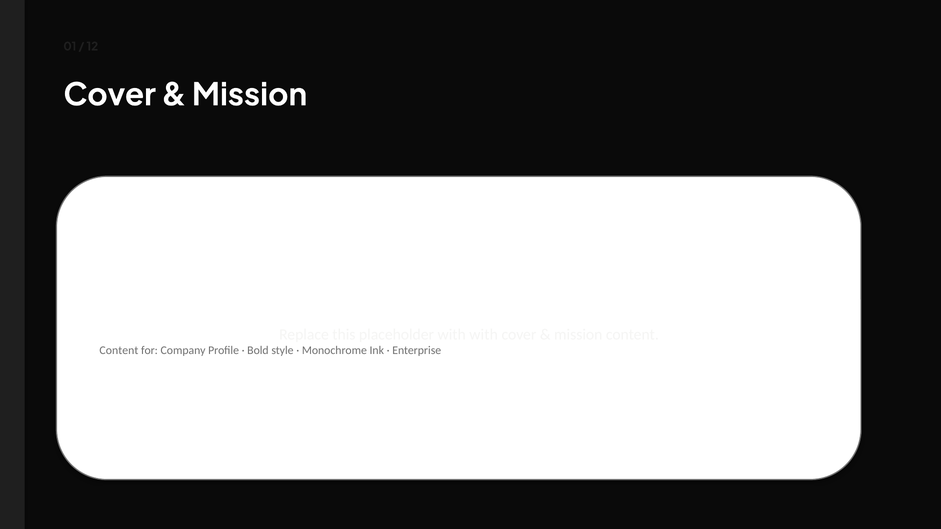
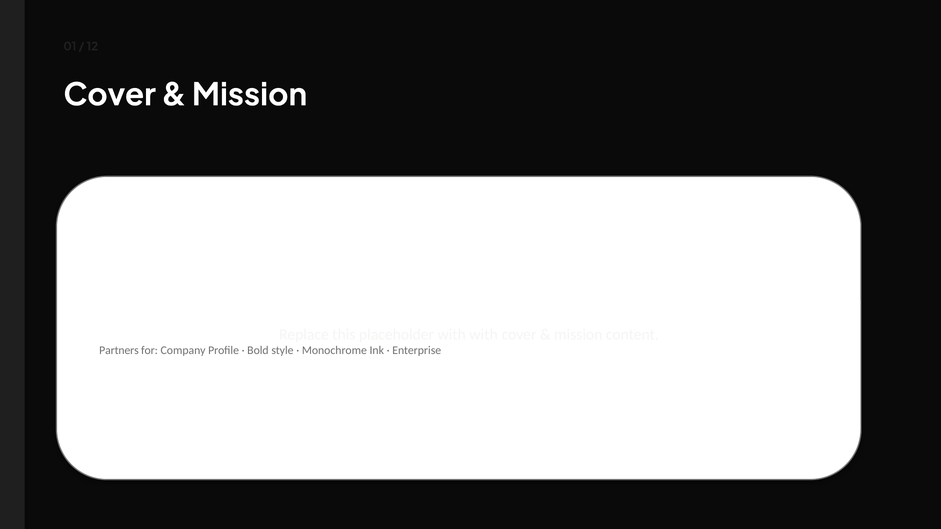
Content at (119, 351): Content -> Partners
